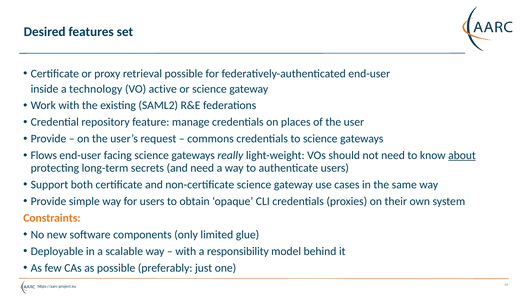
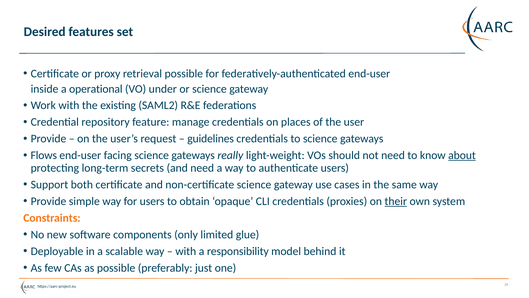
technology: technology -> operational
active: active -> under
commons: commons -> guidelines
their underline: none -> present
